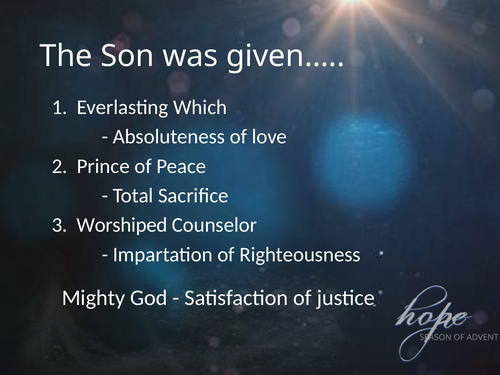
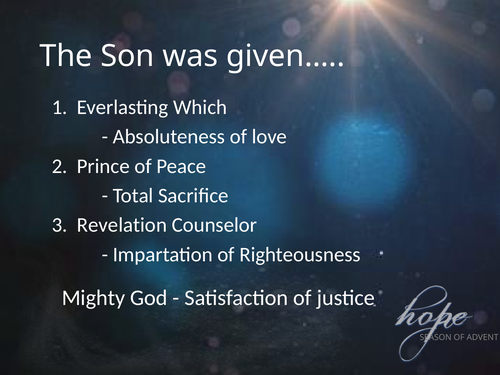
Worshiped: Worshiped -> Revelation
